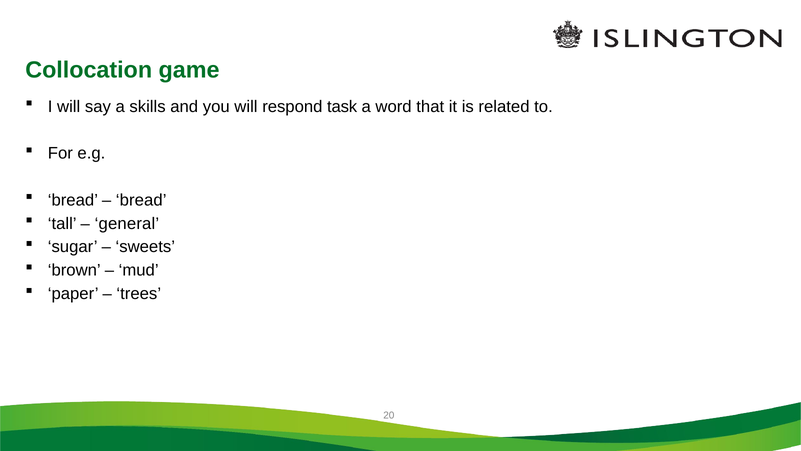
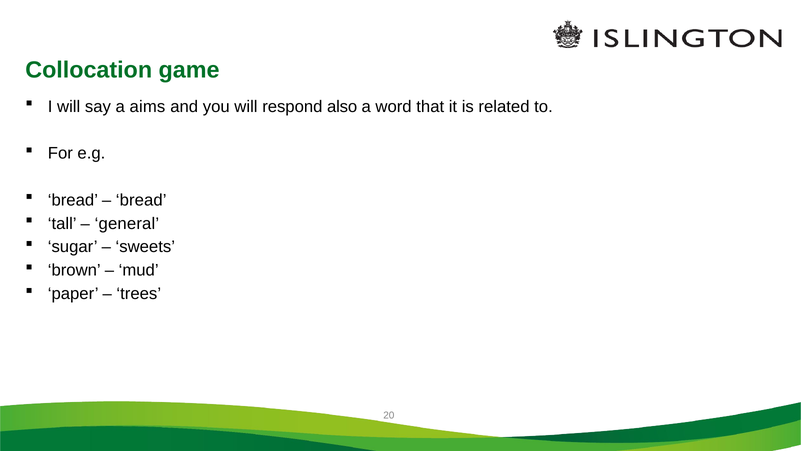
skills: skills -> aims
task: task -> also
